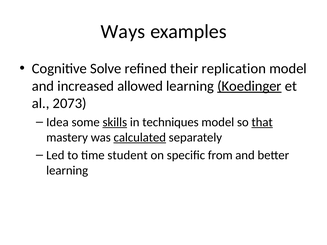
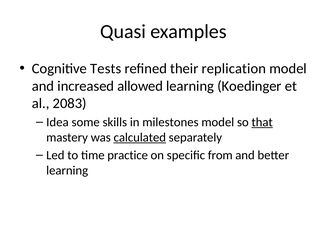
Ways: Ways -> Quasi
Solve: Solve -> Tests
Koedinger underline: present -> none
2073: 2073 -> 2083
skills underline: present -> none
techniques: techniques -> milestones
student: student -> practice
